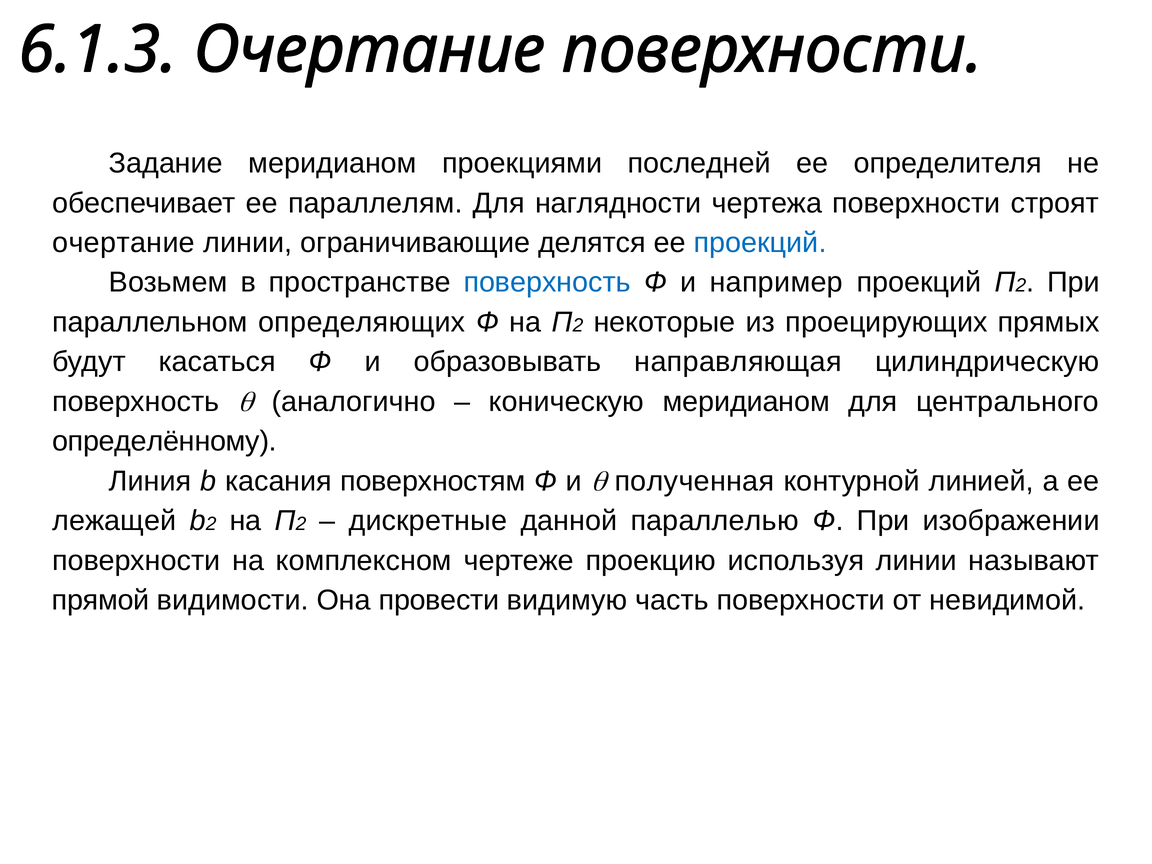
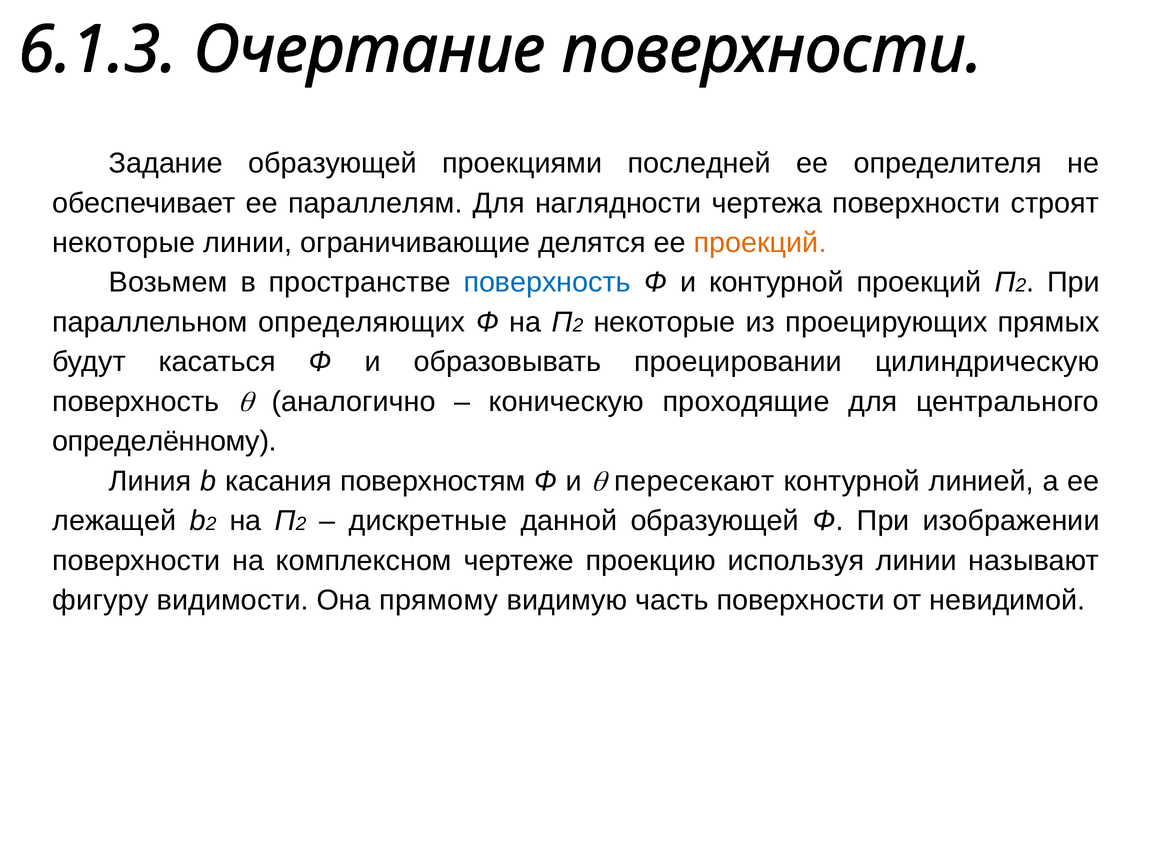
Задание меридианом: меридианом -> образующей
очертание at (124, 243): очертание -> некоторые
проекций at (760, 243) colour: blue -> orange
и например: например -> контурной
направляющая: направляющая -> проецировании
коническую меридианом: меридианом -> проходящие
полученная: полученная -> пересекают
данной параллелью: параллелью -> образующей
прямой: прямой -> фигуру
провести: провести -> прямому
